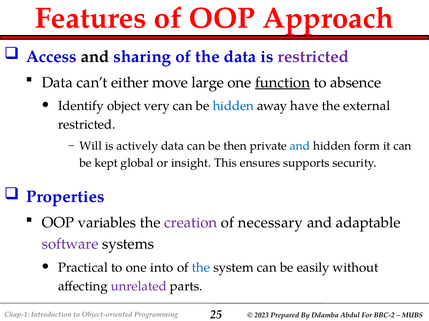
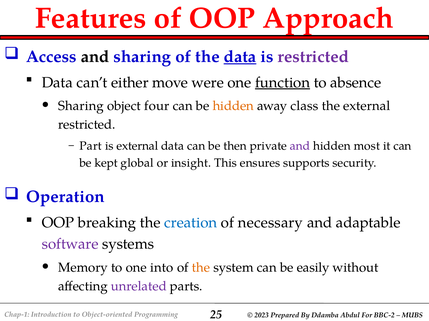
data at (240, 57) underline: none -> present
large: large -> were
Identify at (81, 106): Identify -> Sharing
very: very -> four
hidden at (233, 106) colour: blue -> orange
have: have -> class
Will: Will -> Part
is actively: actively -> external
and at (300, 146) colour: blue -> purple
form: form -> most
Properties: Properties -> Operation
variables: variables -> breaking
creation colour: purple -> blue
Practical: Practical -> Memory
the at (201, 268) colour: blue -> orange
